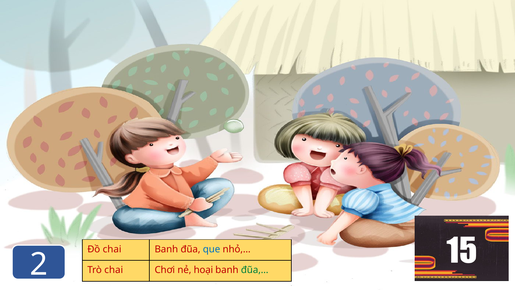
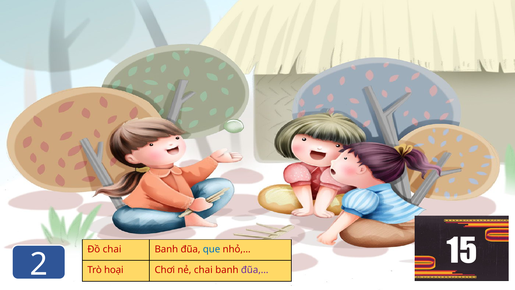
Trò chai: chai -> hoại
nẻ hoại: hoại -> chai
đũa,… colour: green -> purple
